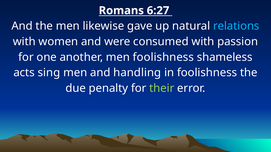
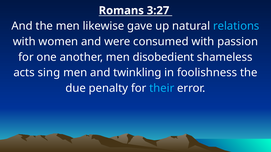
6:27: 6:27 -> 3:27
men foolishness: foolishness -> disobedient
handling: handling -> twinkling
their colour: light green -> light blue
